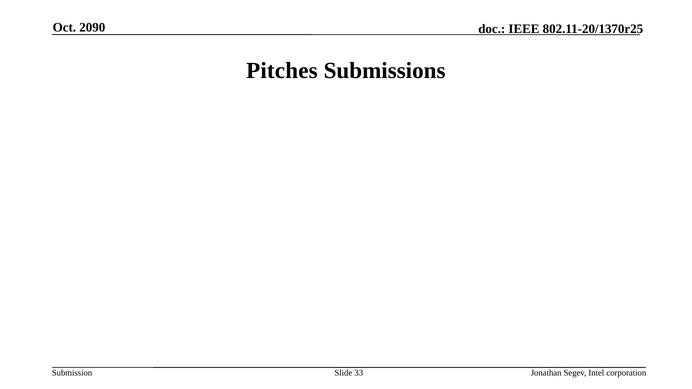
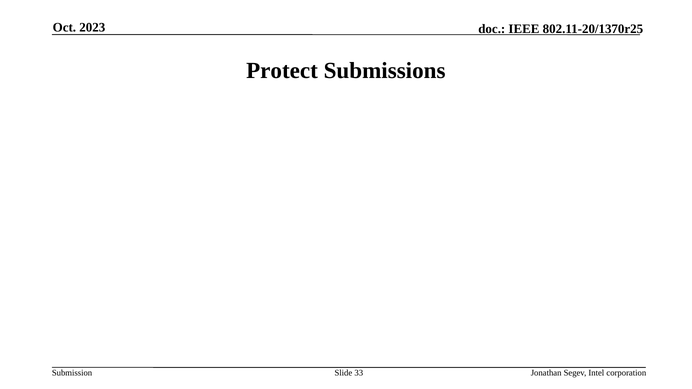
2090: 2090 -> 2023
Pitches: Pitches -> Protect
